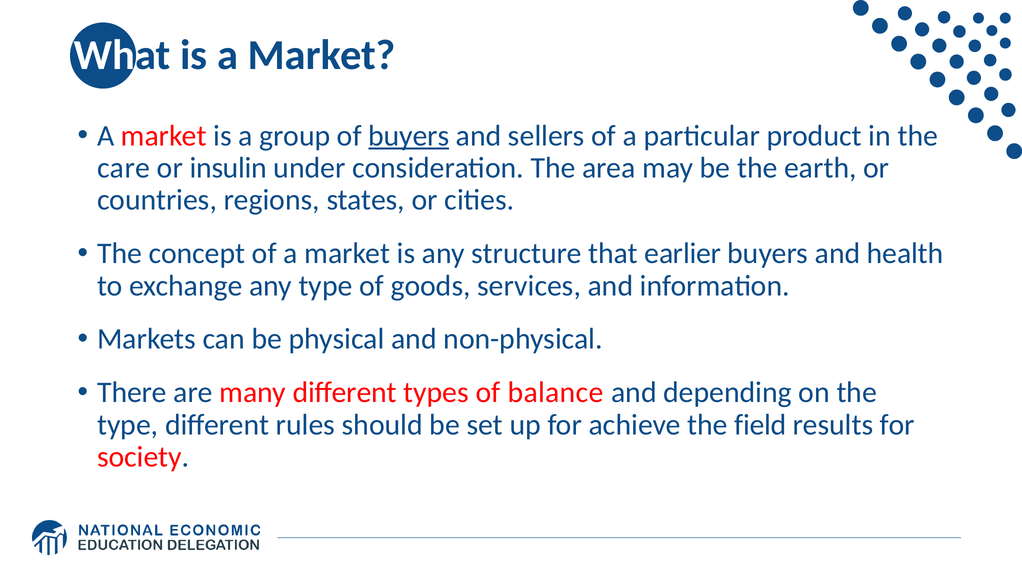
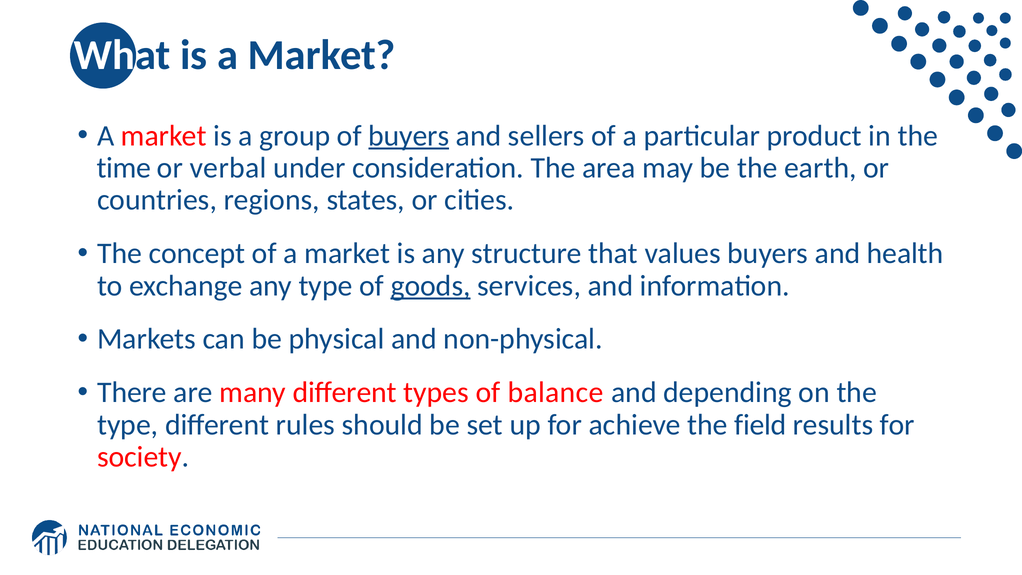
care: care -> time
insulin: insulin -> verbal
earlier: earlier -> values
goods underline: none -> present
